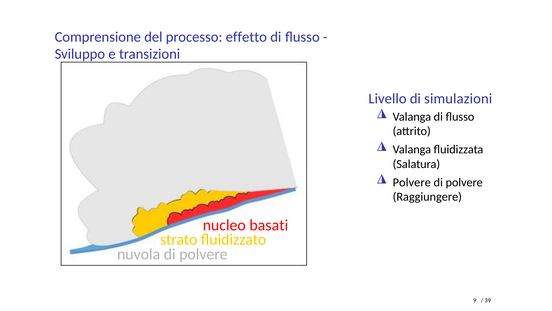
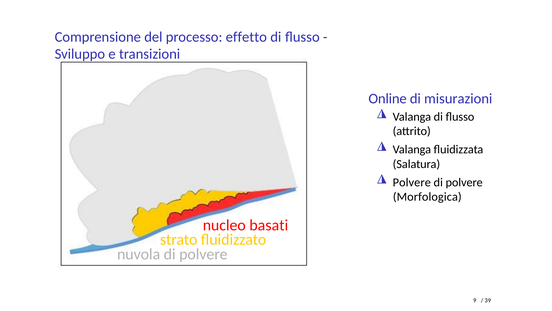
Livello: Livello -> Online
simulazioni: simulazioni -> misurazioni
Raggiungere: Raggiungere -> Morfologica
